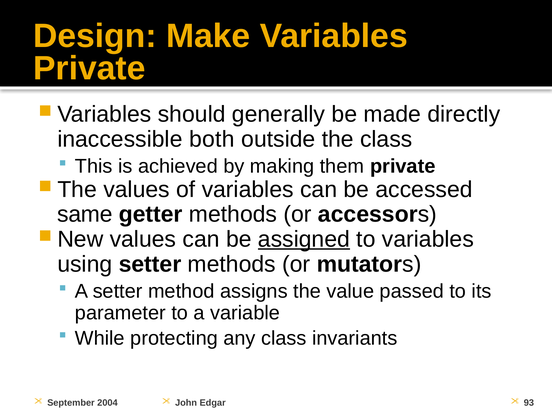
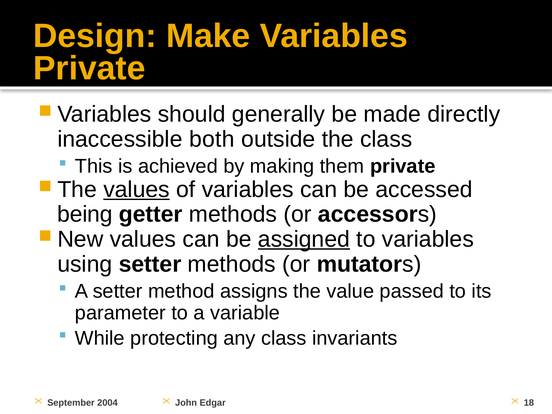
values at (137, 190) underline: none -> present
same: same -> being
93: 93 -> 18
